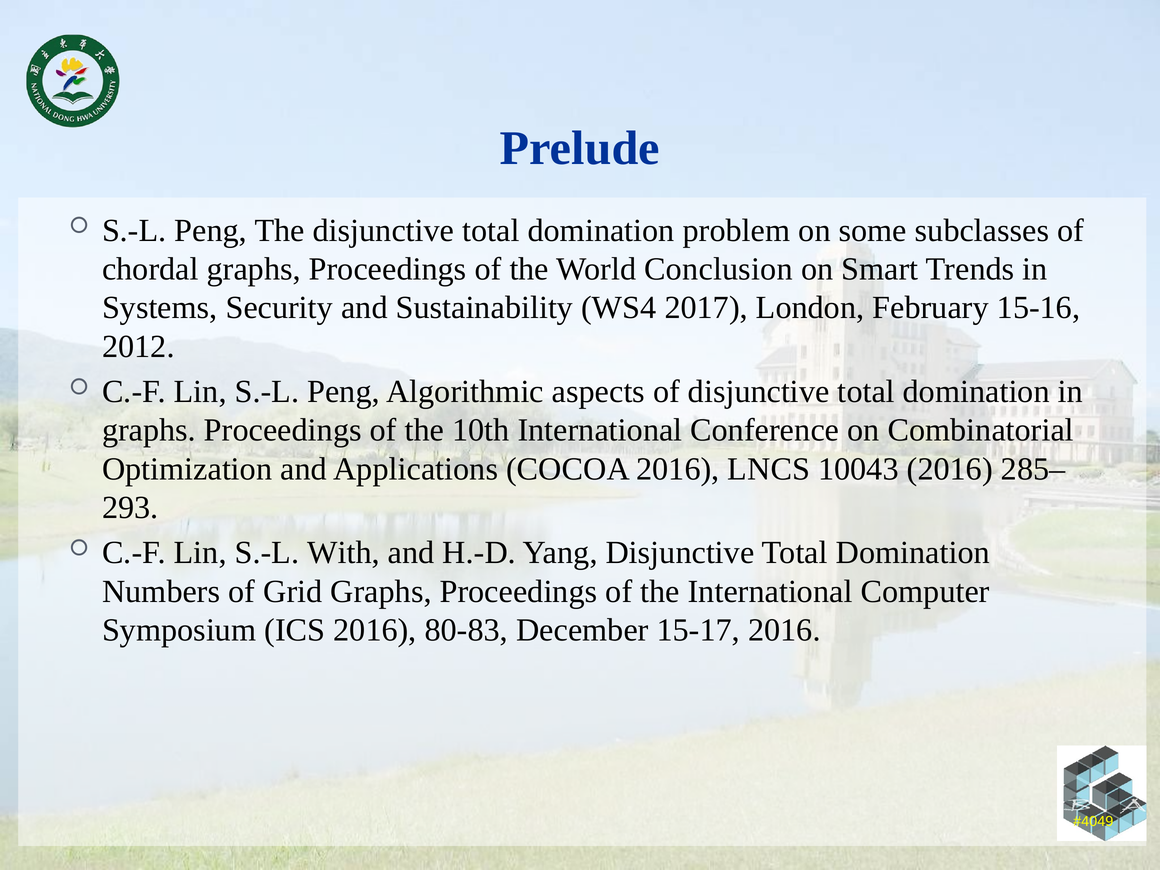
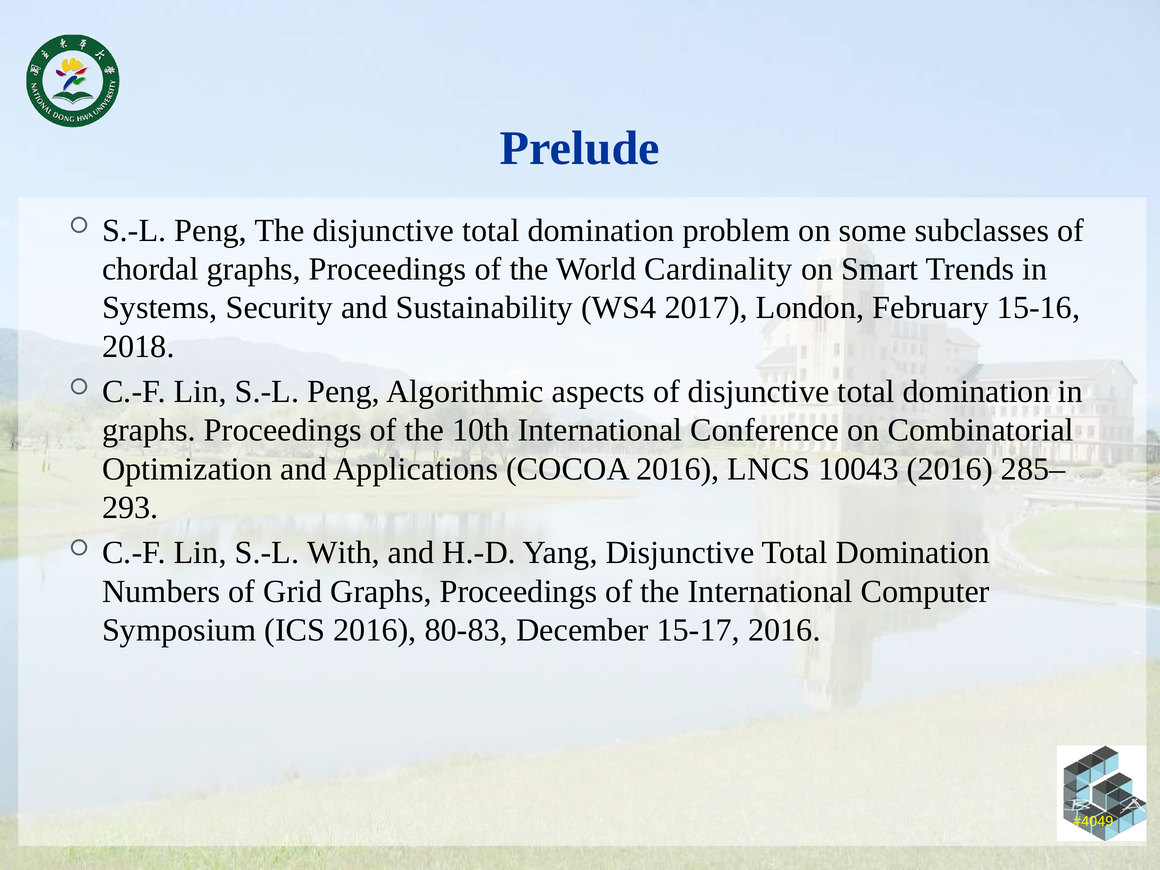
Conclusion: Conclusion -> Cardinality
2012: 2012 -> 2018
